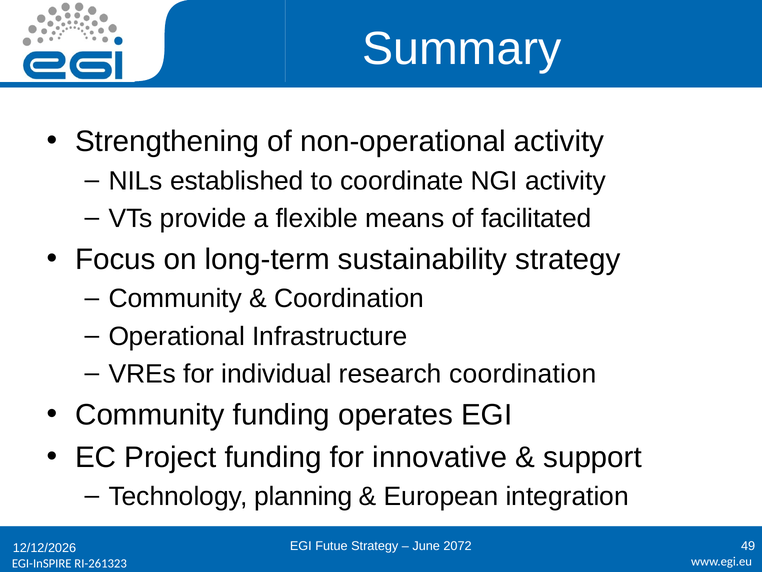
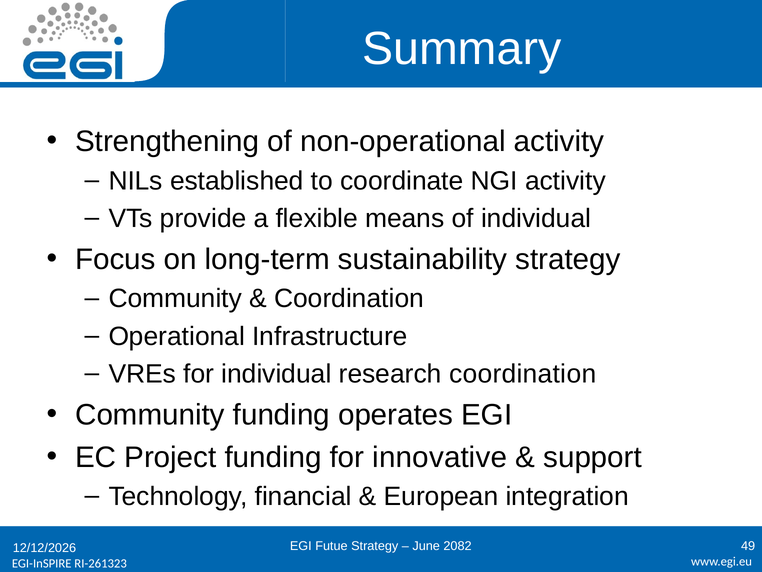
of facilitated: facilitated -> individual
planning: planning -> financial
2072: 2072 -> 2082
